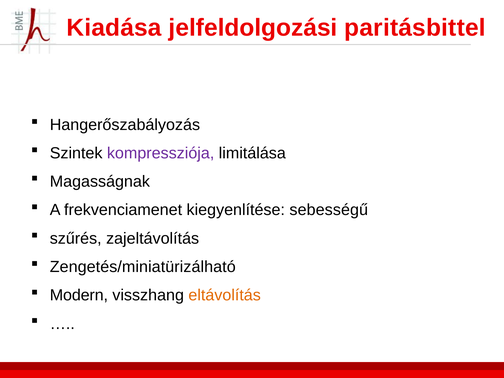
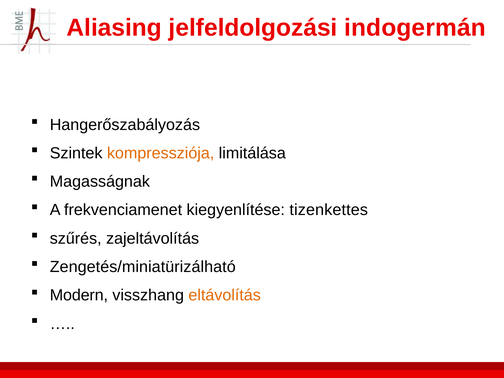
Kiadása: Kiadása -> Aliasing
paritásbittel: paritásbittel -> indogermán
kompressziója colour: purple -> orange
sebességű: sebességű -> tizenkettes
